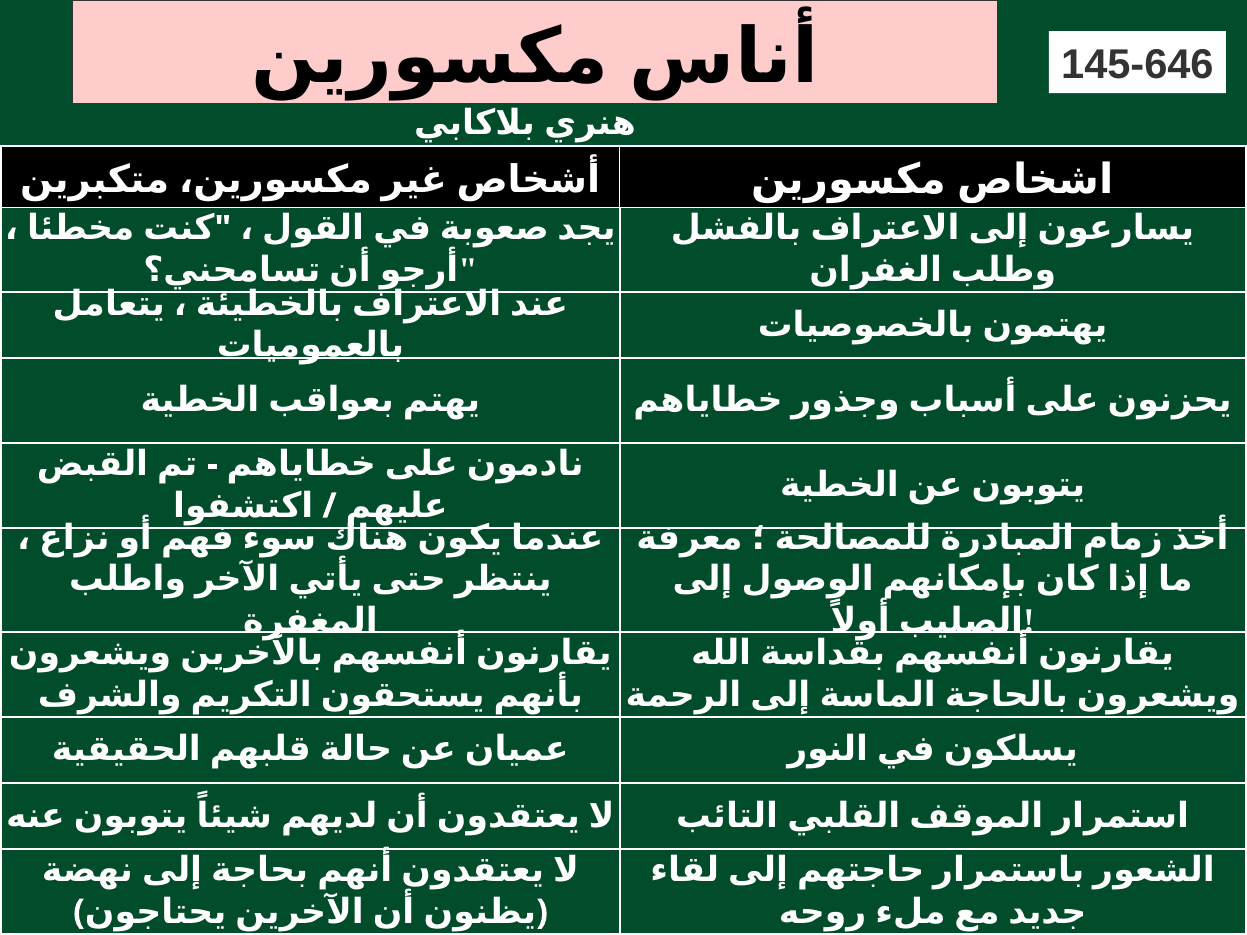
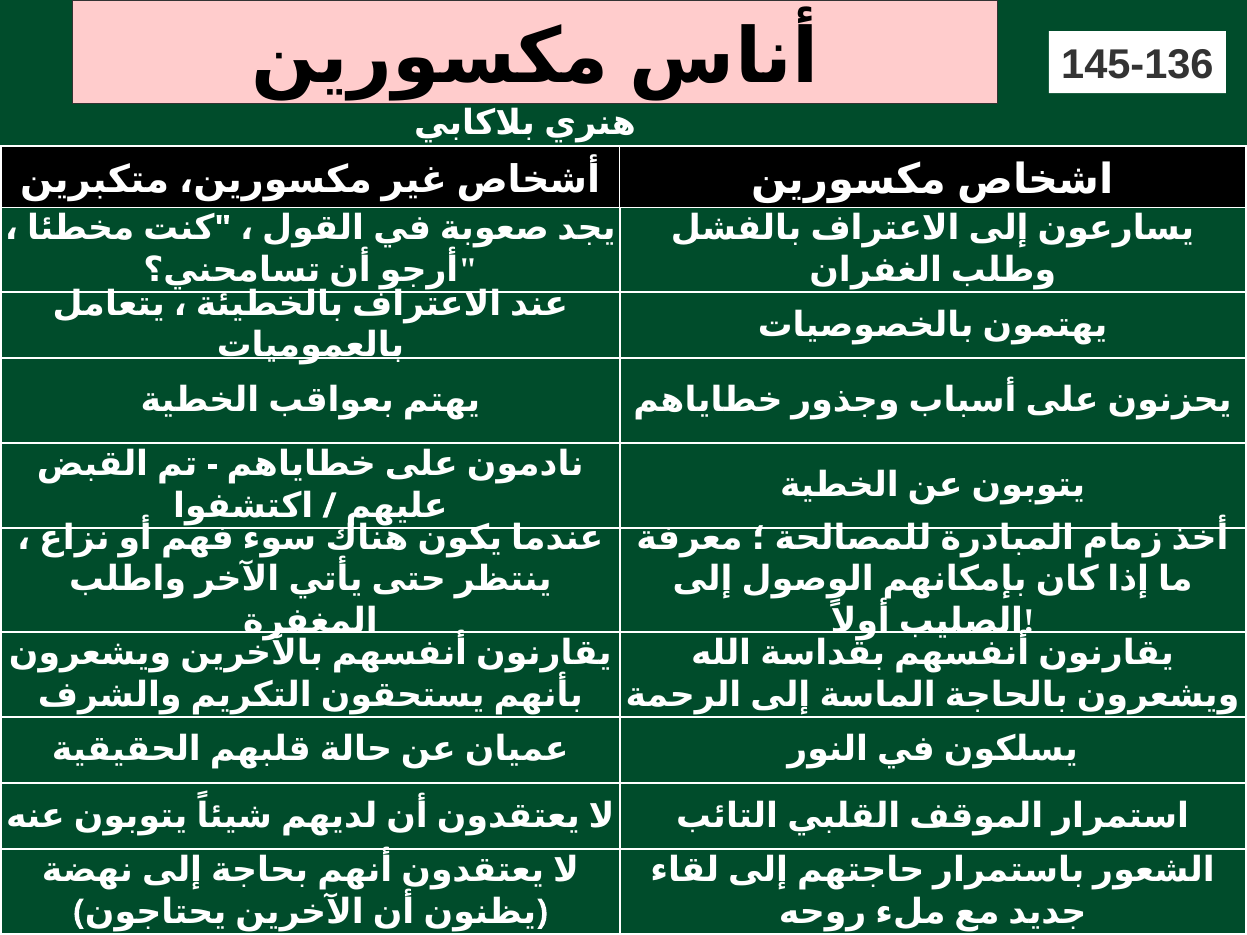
145-646: 145-646 -> 145-136
